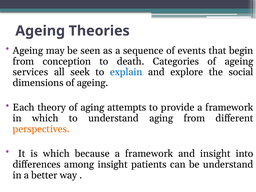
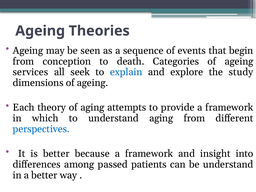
social: social -> study
perspectives colour: orange -> blue
is which: which -> better
among insight: insight -> passed
